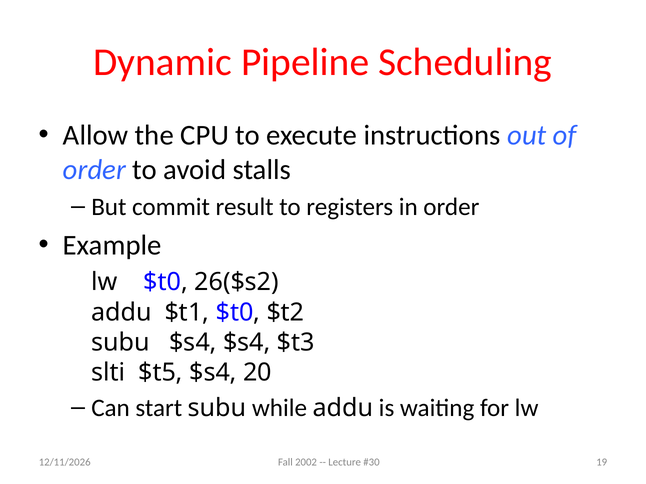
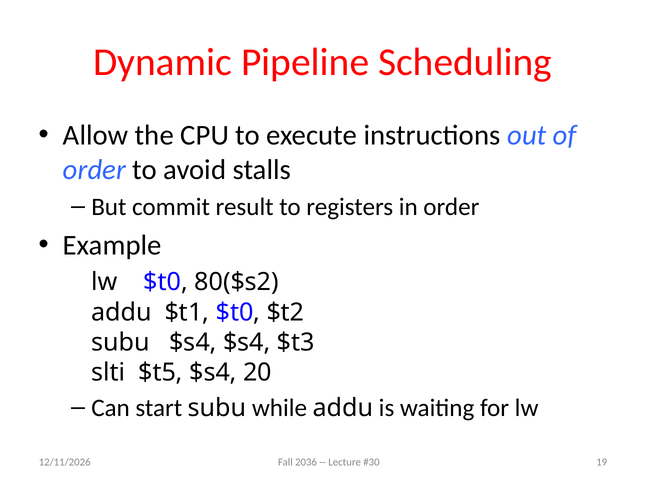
26($s2: 26($s2 -> 80($s2
2002: 2002 -> 2036
